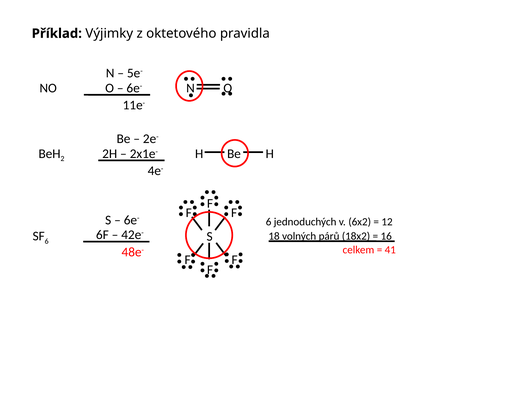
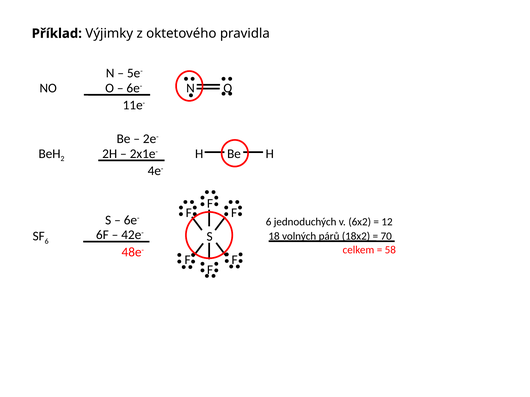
16: 16 -> 70
41: 41 -> 58
